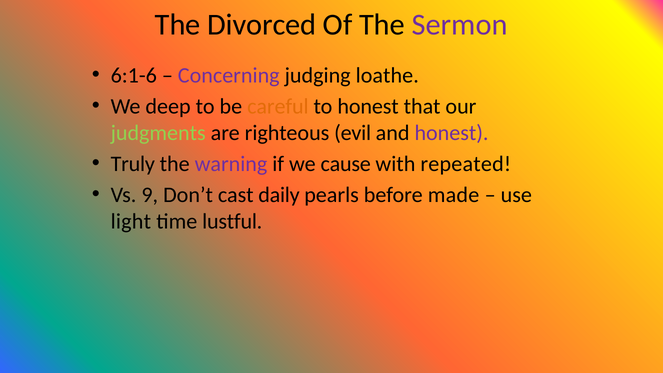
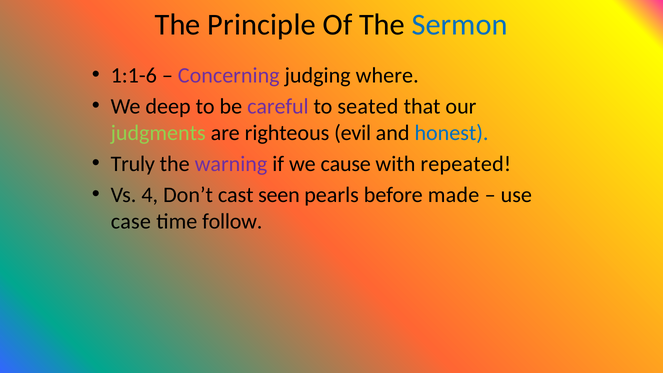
Divorced: Divorced -> Principle
Sermon colour: purple -> blue
6:1-6: 6:1-6 -> 1:1-6
loathe: loathe -> where
careful colour: orange -> purple
to honest: honest -> seated
honest at (452, 133) colour: purple -> blue
9: 9 -> 4
daily: daily -> seen
light: light -> case
lustful: lustful -> follow
